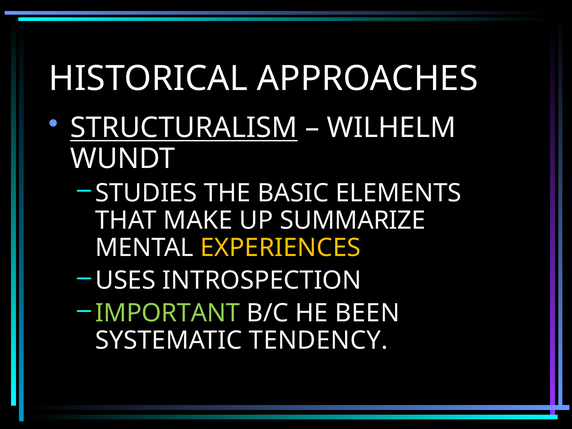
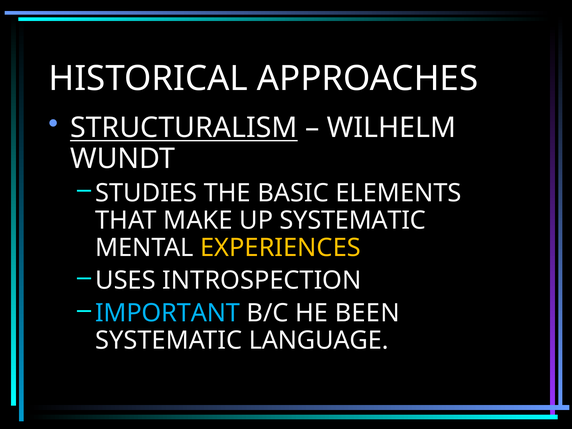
UP SUMMARIZE: SUMMARIZE -> SYSTEMATIC
IMPORTANT colour: light green -> light blue
TENDENCY: TENDENCY -> LANGUAGE
